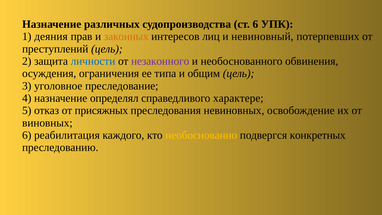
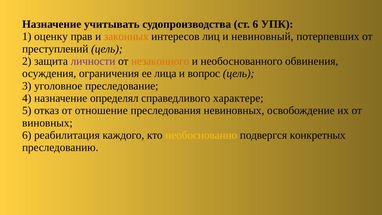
различных: различных -> учитывать
деяния: деяния -> оценку
личности colour: blue -> purple
незаконного colour: purple -> orange
типа: типа -> лица
общим: общим -> вопрос
присяжных: присяжных -> отношение
